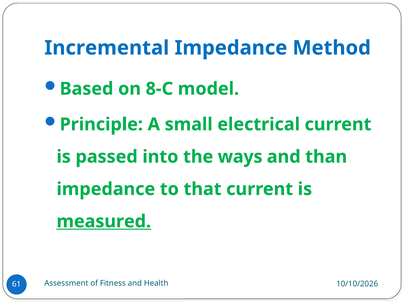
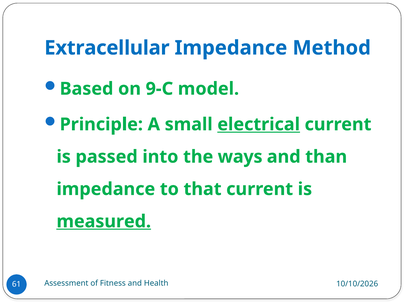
Incremental: Incremental -> Extracellular
8-C: 8-C -> 9-C
electrical underline: none -> present
